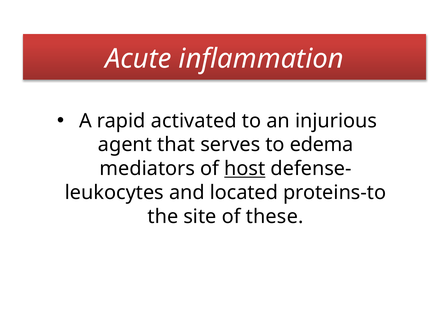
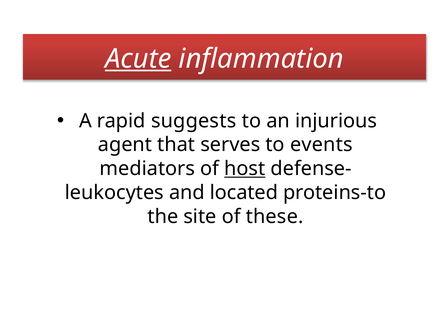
Acute underline: none -> present
activated: activated -> suggests
edema: edema -> events
